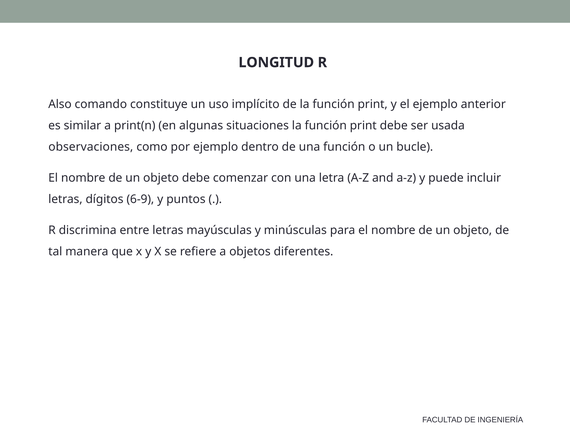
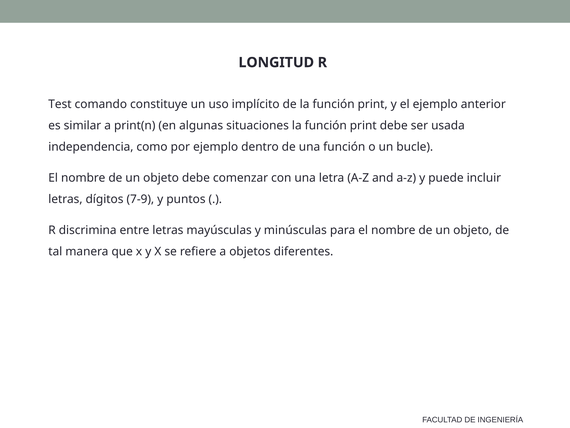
Also: Also -> Test
observaciones: observaciones -> independencia
6-9: 6-9 -> 7-9
